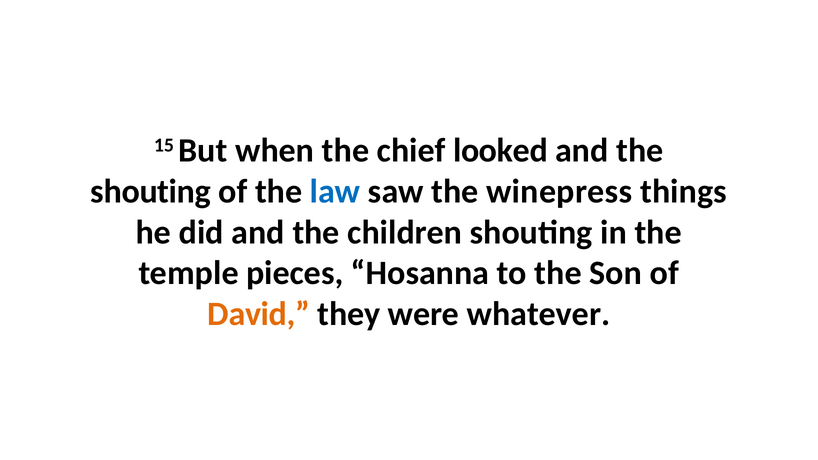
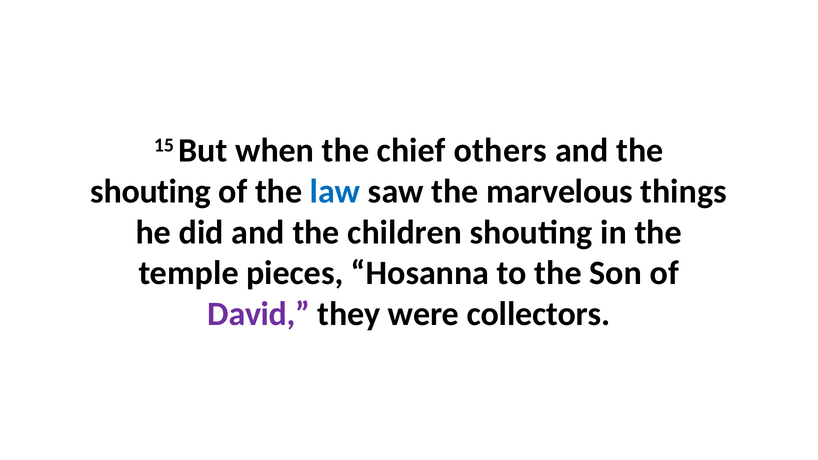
looked: looked -> others
winepress: winepress -> marvelous
David colour: orange -> purple
whatever: whatever -> collectors
